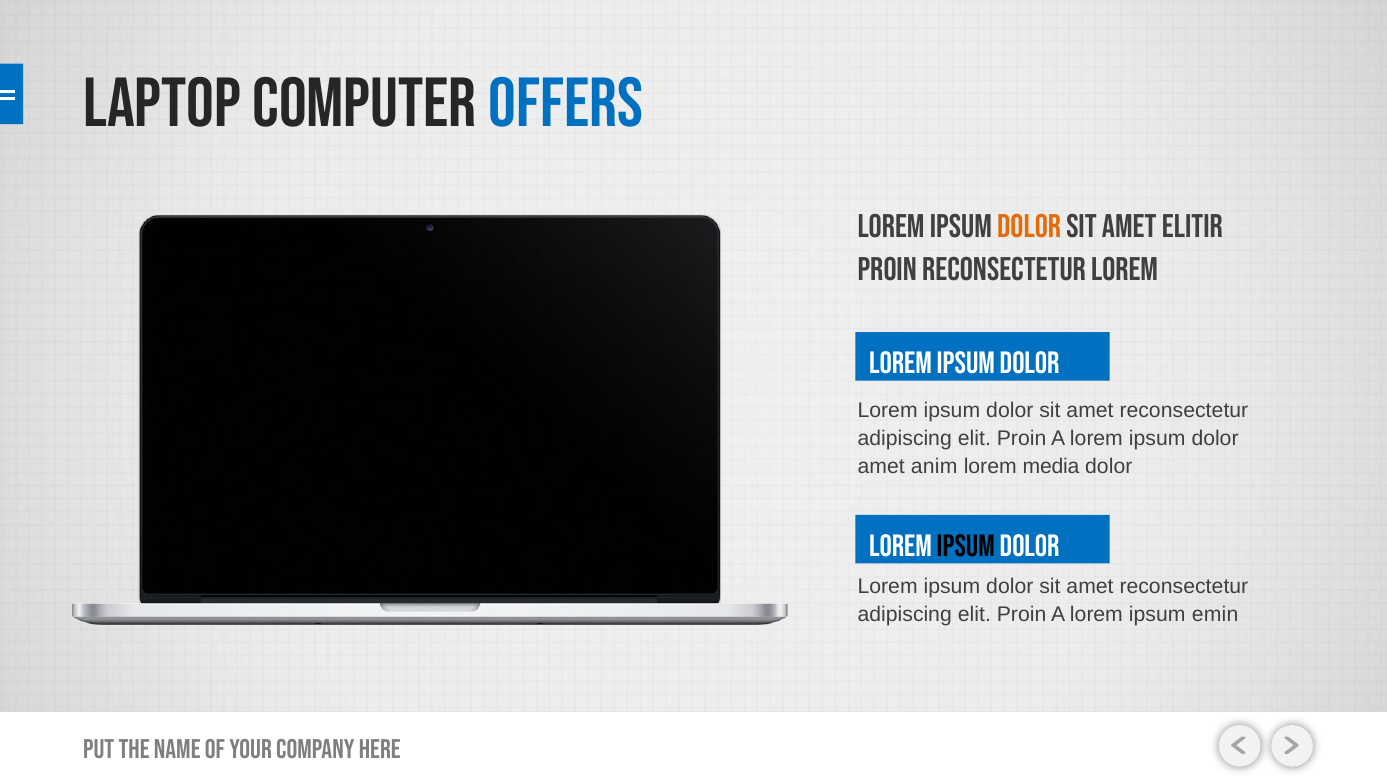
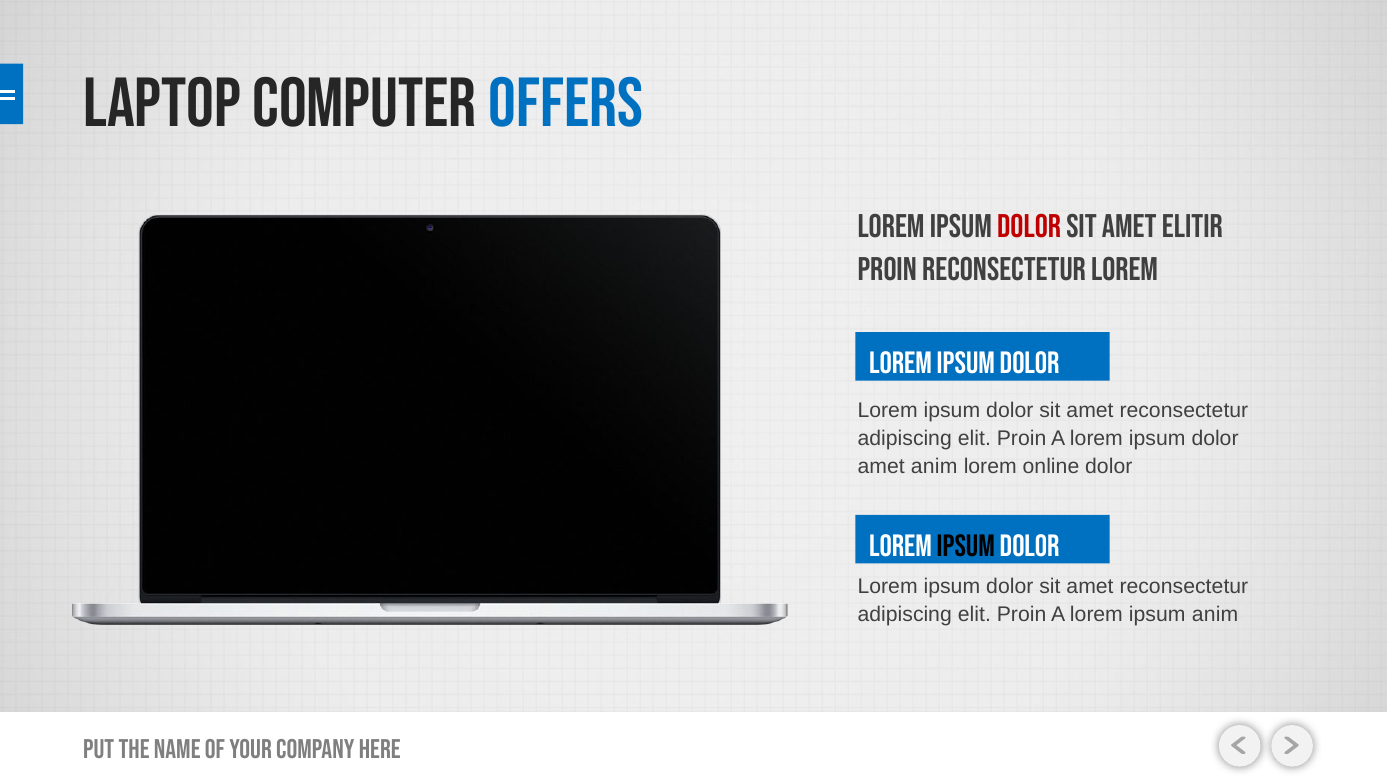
DOLOR at (1029, 226) colour: orange -> red
media: media -> online
ipsum emin: emin -> anim
